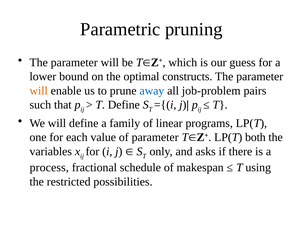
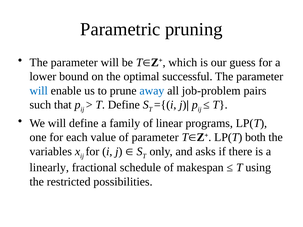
constructs: constructs -> successful
will at (39, 91) colour: orange -> blue
process: process -> linearly
